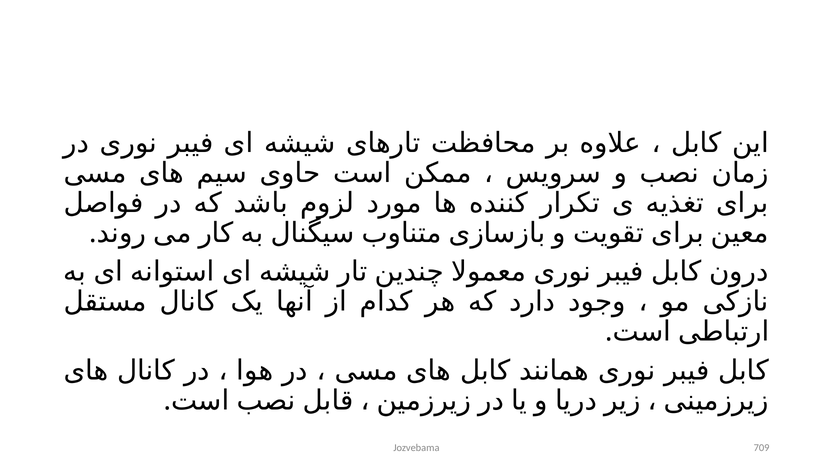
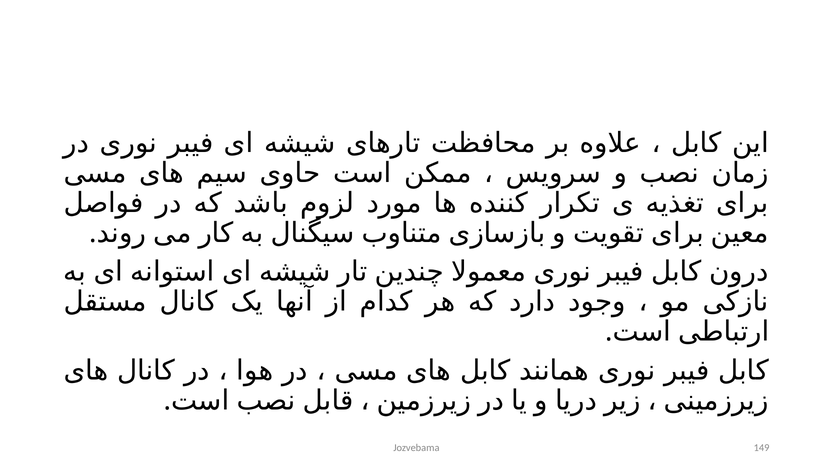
709: 709 -> 149
